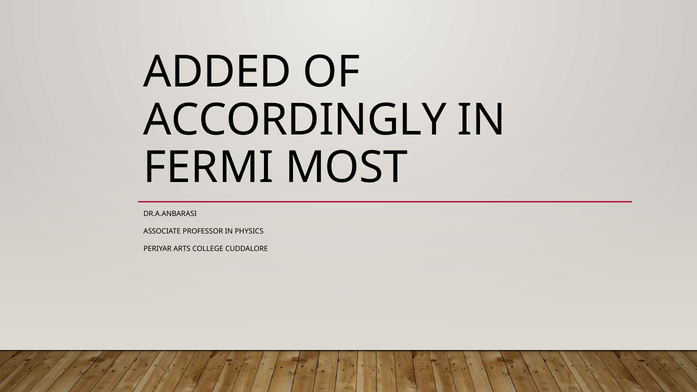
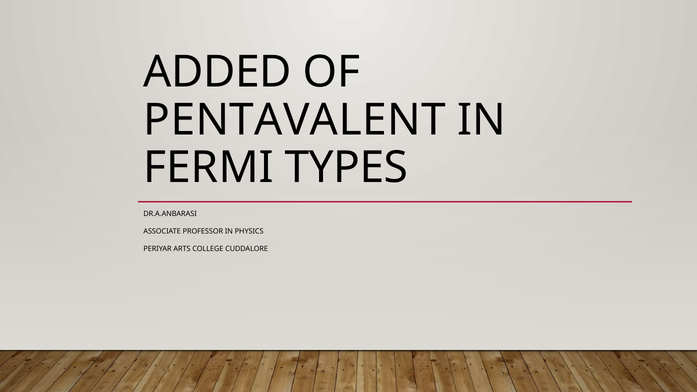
ACCORDINGLY: ACCORDINGLY -> PENTAVALENT
MOST: MOST -> TYPES
